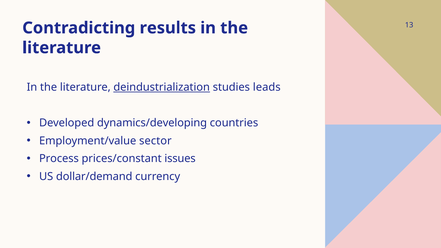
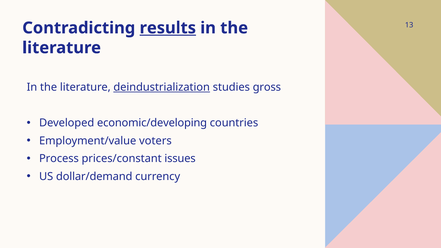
results underline: none -> present
leads: leads -> gross
dynamics/developing: dynamics/developing -> economic/developing
sector: sector -> voters
